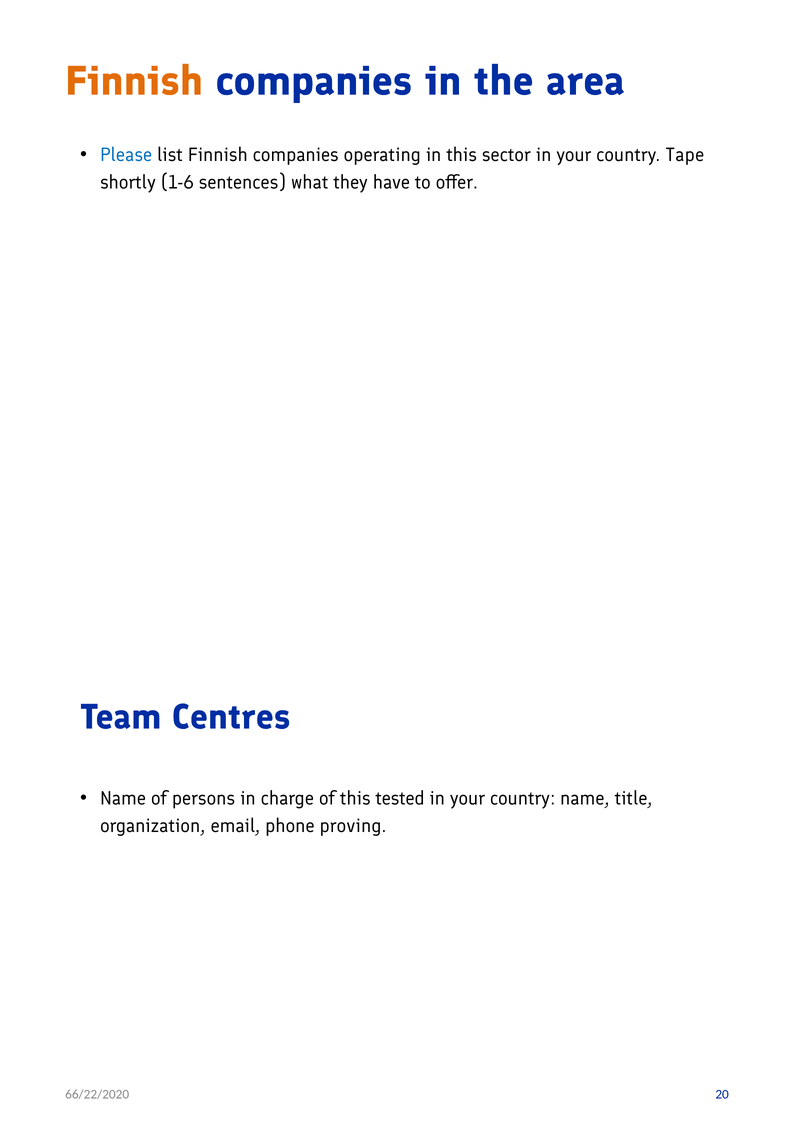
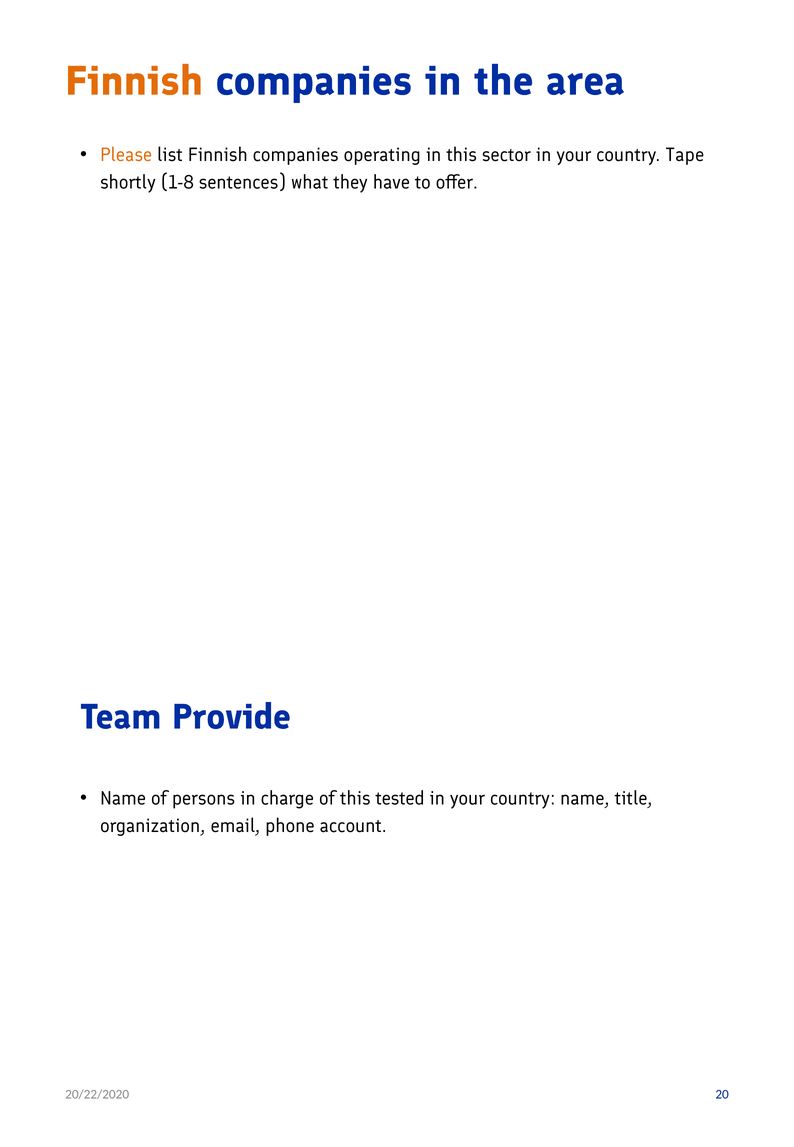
Please colour: blue -> orange
1-6: 1-6 -> 1-8
Centres: Centres -> Provide
proving: proving -> account
66/22/2020: 66/22/2020 -> 20/22/2020
